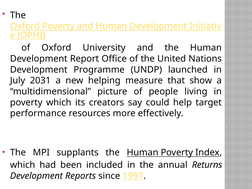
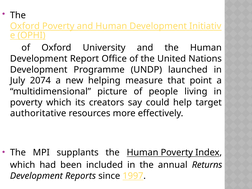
2031: 2031 -> 2074
show: show -> point
performance: performance -> authoritative
